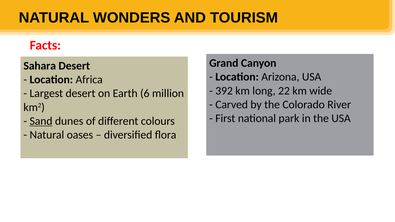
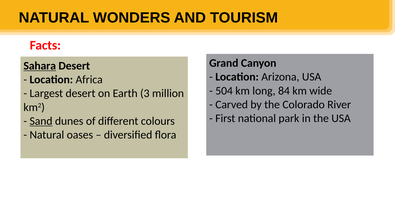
Sahara underline: none -> present
392: 392 -> 504
22: 22 -> 84
6: 6 -> 3
